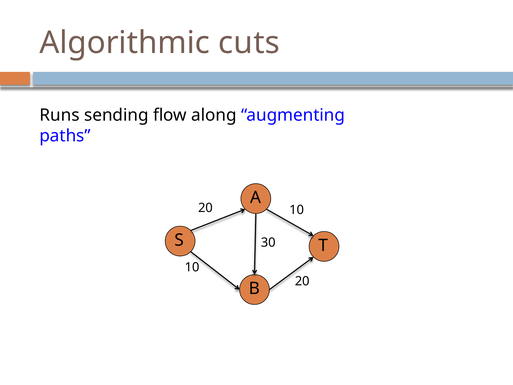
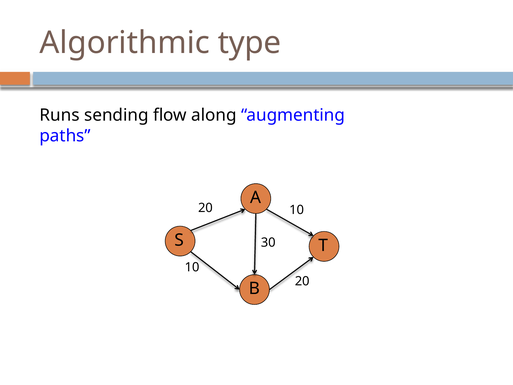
cuts: cuts -> type
